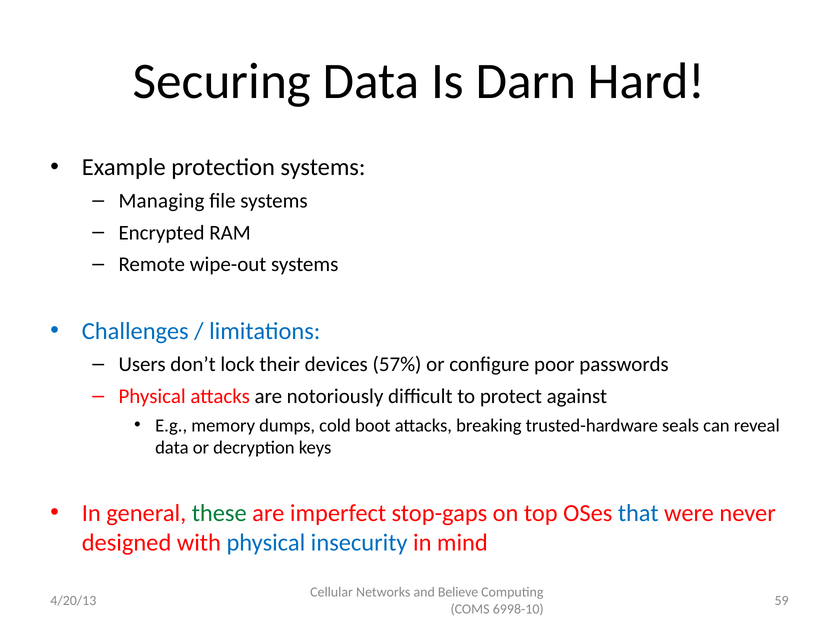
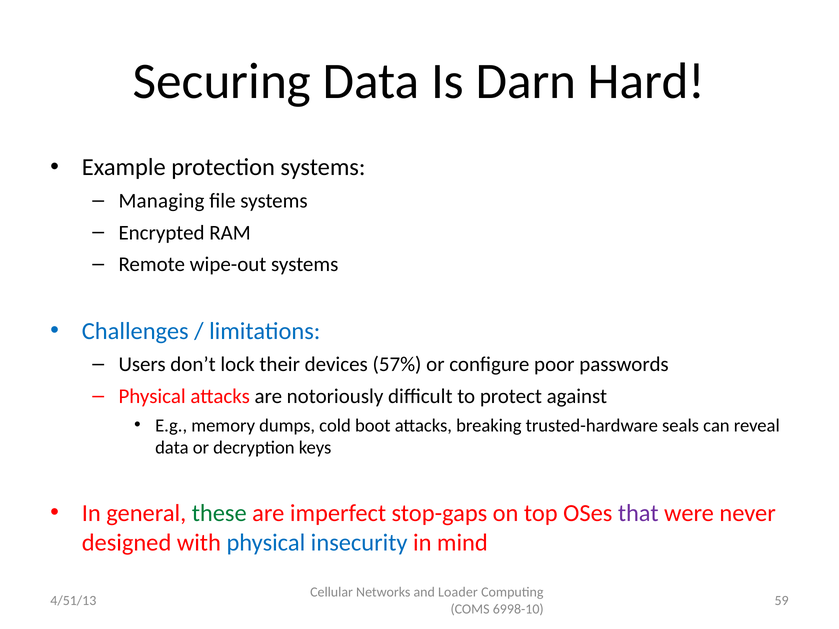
that colour: blue -> purple
Believe: Believe -> Loader
4/20/13: 4/20/13 -> 4/51/13
